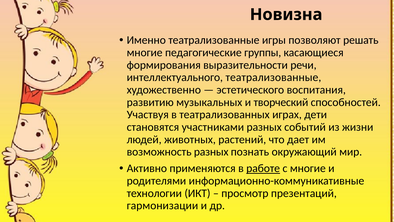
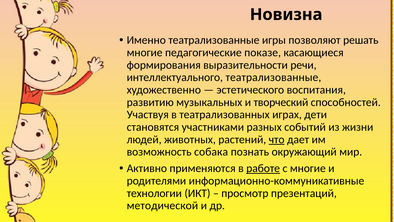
группы: группы -> показе
что underline: none -> present
возможность разных: разных -> собака
гармонизации: гармонизации -> методической
